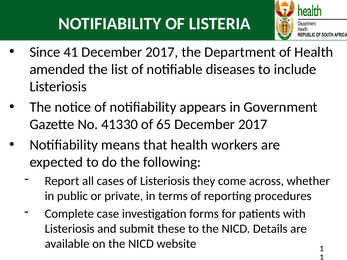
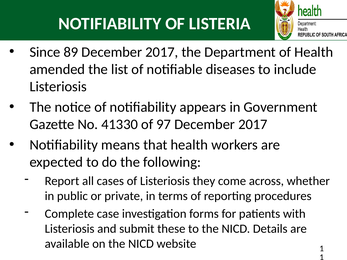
41: 41 -> 89
65: 65 -> 97
